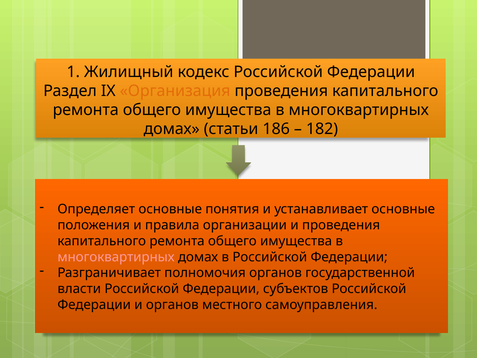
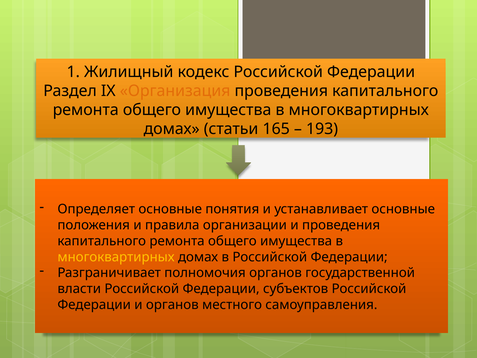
186: 186 -> 165
182: 182 -> 193
многоквартирных at (116, 257) colour: pink -> yellow
